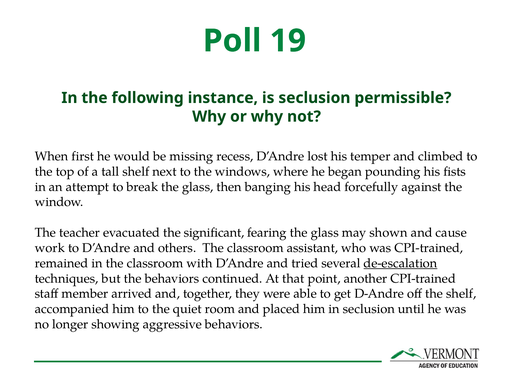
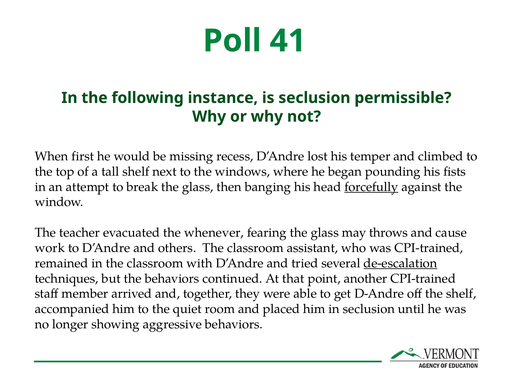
19: 19 -> 41
forcefully underline: none -> present
significant: significant -> whenever
shown: shown -> throws
